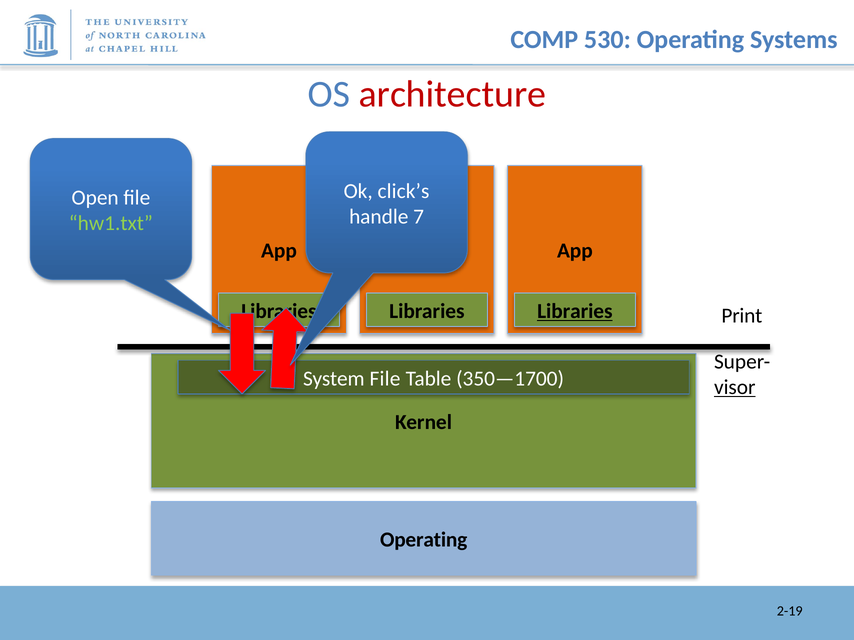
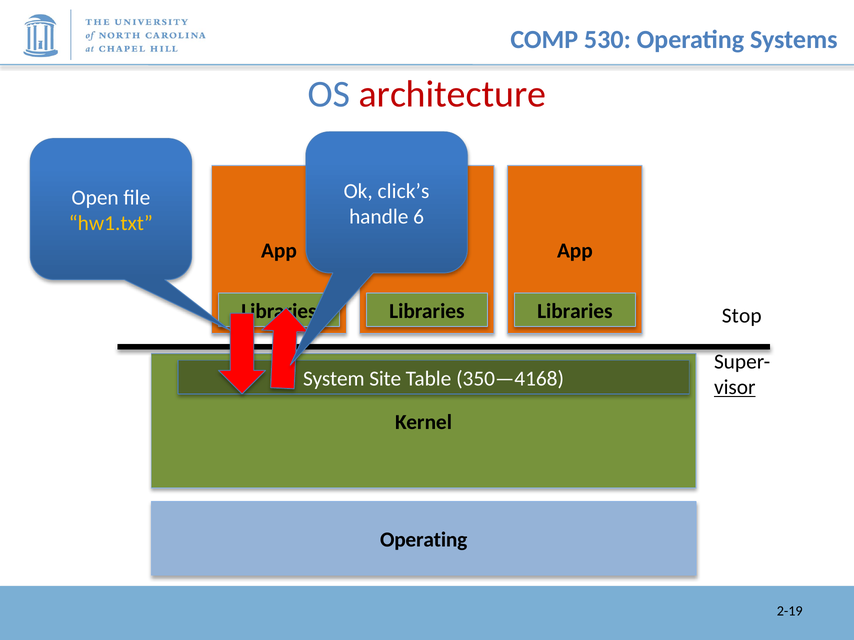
7: 7 -> 6
hw1.txt colour: light green -> yellow
Libraries at (575, 312) underline: present -> none
Print: Print -> Stop
File at (385, 379): File -> Site
350—1700: 350—1700 -> 350—4168
